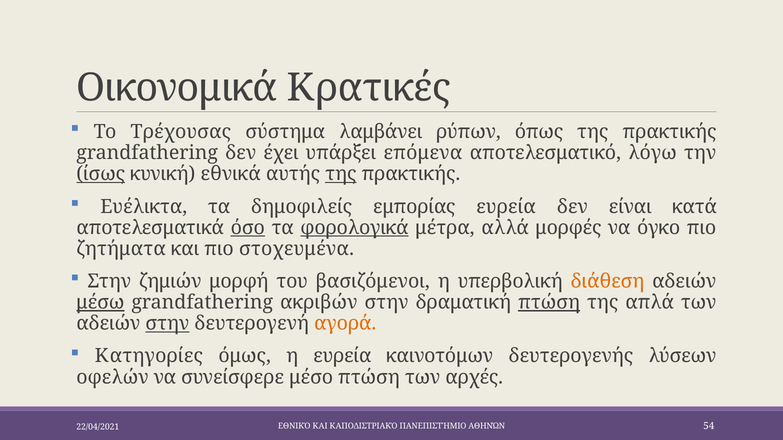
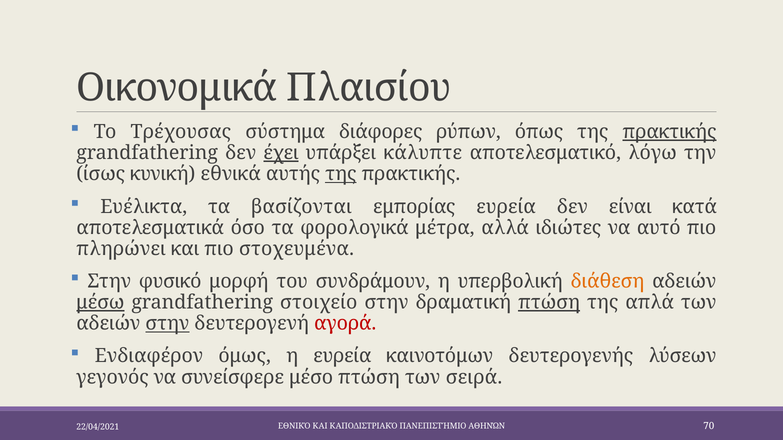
Κρατικές: Κρατικές -> Πλαισίου
λαμβάνει: λαμβάνει -> διάφορες
πρακτικής at (670, 132) underline: none -> present
έχει underline: none -> present
επόμενα: επόμενα -> κάλυπτε
ίσως underline: present -> none
δημοφιλείς: δημοφιλείς -> βασίζονται
όσο underline: present -> none
φορολογικά underline: present -> none
μορφές: μορφές -> ιδιώτες
όγκο: όγκο -> αυτό
ζητήματα: ζητήματα -> πληρώνει
ζημιών: ζημιών -> φυσικό
βασιζόμενοι: βασιζόμενοι -> συνδράμουν
ακριβών: ακριβών -> στοιχείο
αγορά colour: orange -> red
Κατηγορίες: Κατηγορίες -> Ενδιαφέρον
οφελών: οφελών -> γεγονός
αρχές: αρχές -> σειρά
54: 54 -> 70
